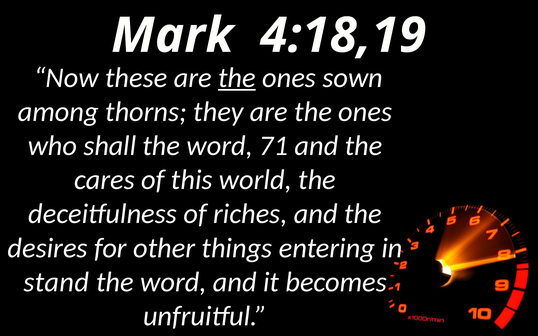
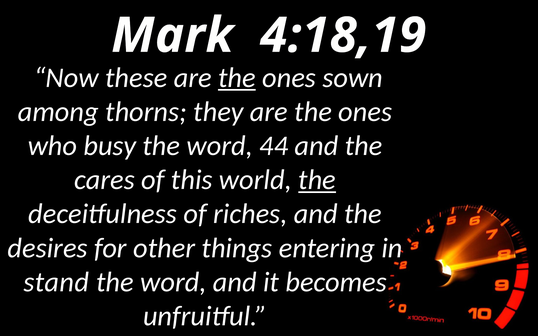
shall: shall -> busy
71: 71 -> 44
the at (317, 180) underline: none -> present
